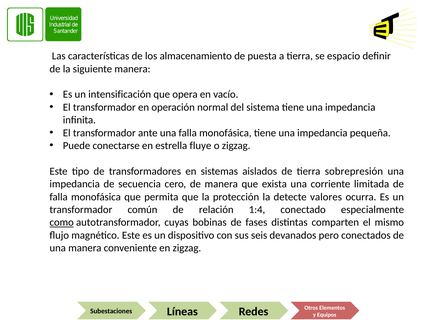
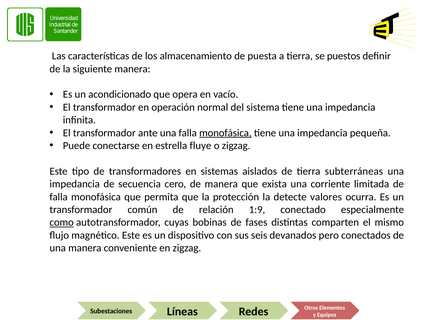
espacio: espacio -> puestos
intensificación: intensificación -> acondicionado
monofásica at (225, 133) underline: none -> present
sobrepresión: sobrepresión -> subterráneas
1:4: 1:4 -> 1:9
